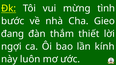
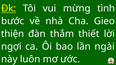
đang: đang -> thiện
kính: kính -> ngài
